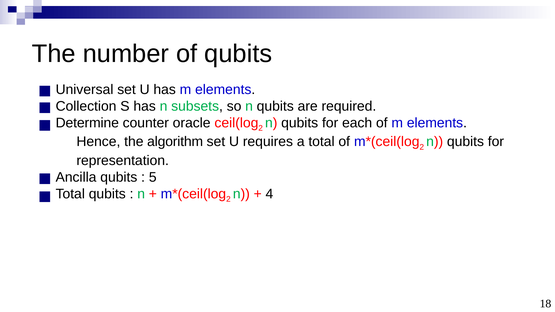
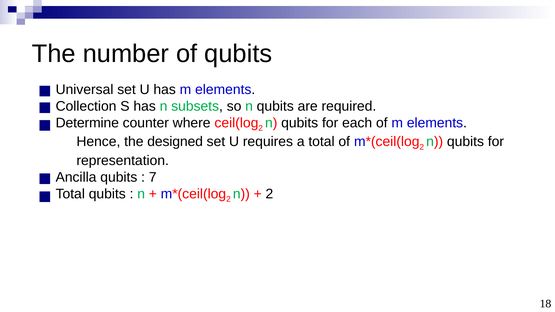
oracle: oracle -> where
algorithm: algorithm -> designed
5: 5 -> 7
4 at (269, 194): 4 -> 2
